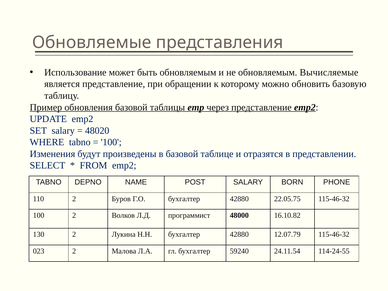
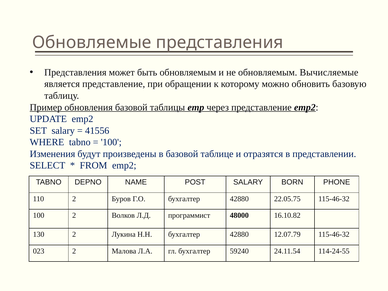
Использование at (75, 72): Использование -> Представления
48020: 48020 -> 41556
